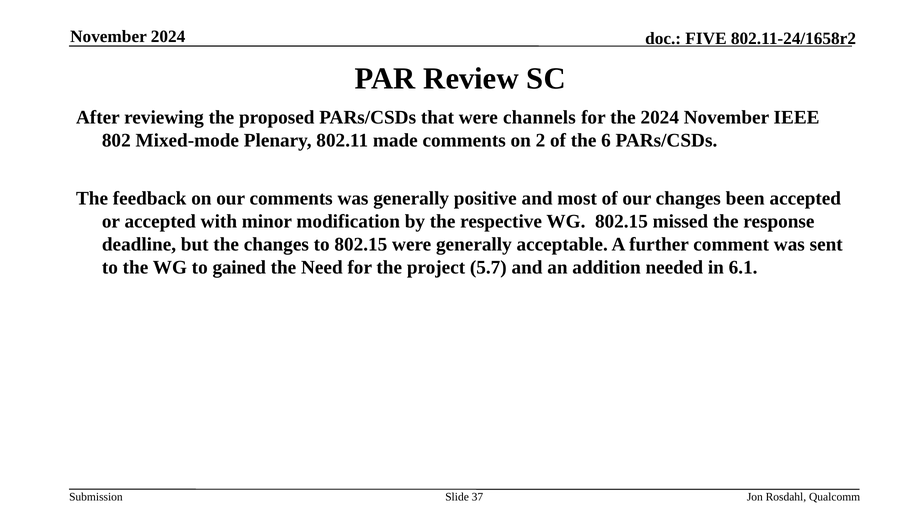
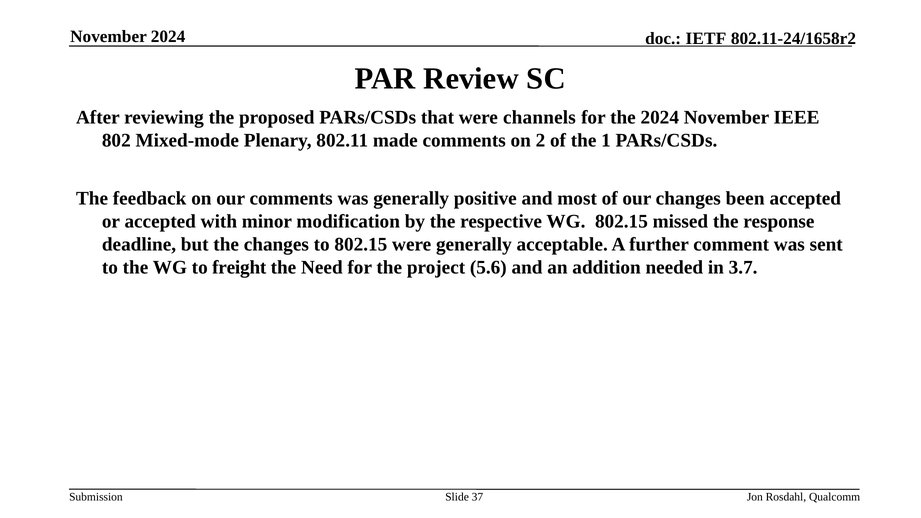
FIVE: FIVE -> IETF
6: 6 -> 1
gained: gained -> freight
5.7: 5.7 -> 5.6
6.1: 6.1 -> 3.7
